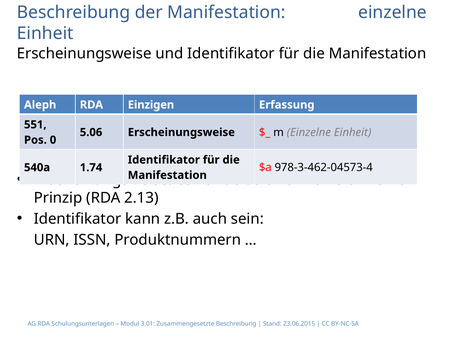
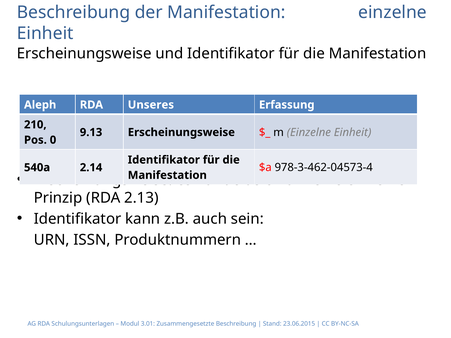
Einzigen: Einzigen -> Unseres
551: 551 -> 210
5.06: 5.06 -> 9.13
1.74: 1.74 -> 2.14
